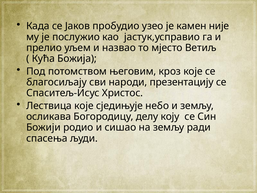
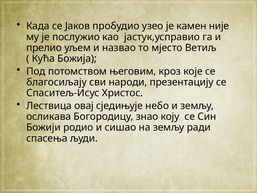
Лествица које: које -> овај
делу: делу -> знао
